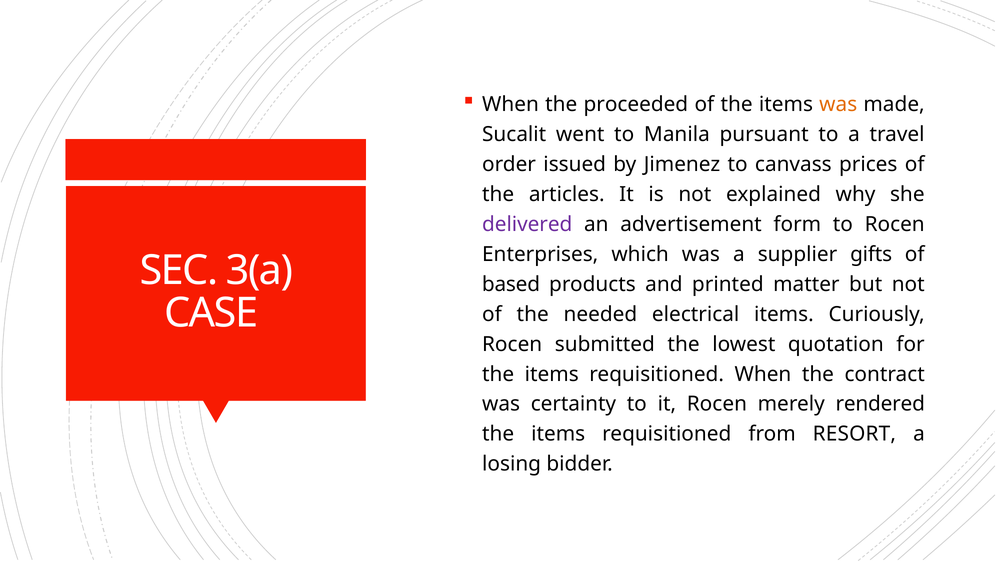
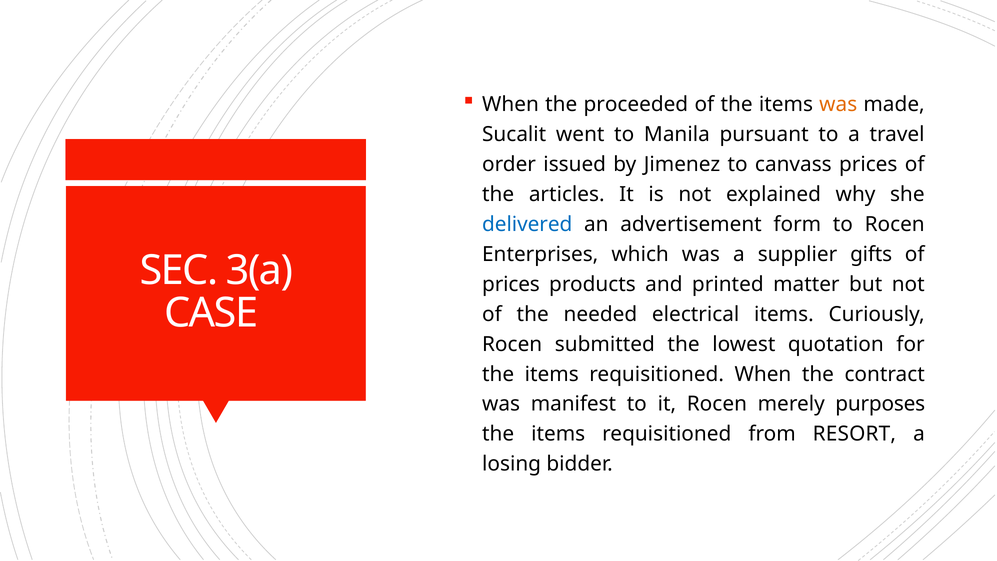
delivered colour: purple -> blue
based at (511, 284): based -> prices
certainty: certainty -> manifest
rendered: rendered -> purposes
